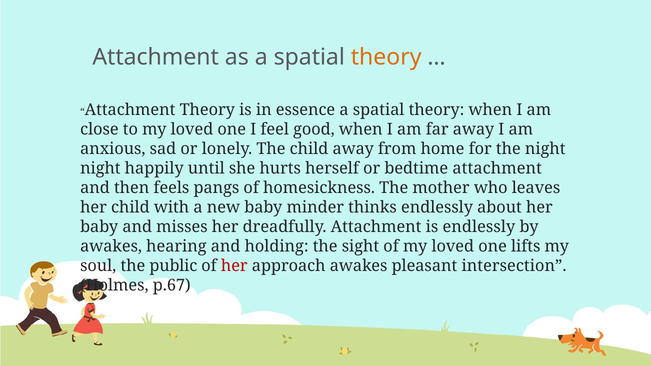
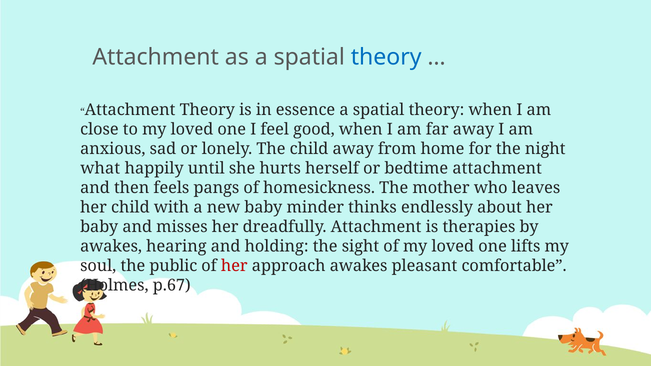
theory at (386, 57) colour: orange -> blue
night at (100, 168): night -> what
is endlessly: endlessly -> therapies
intersection: intersection -> comfortable
